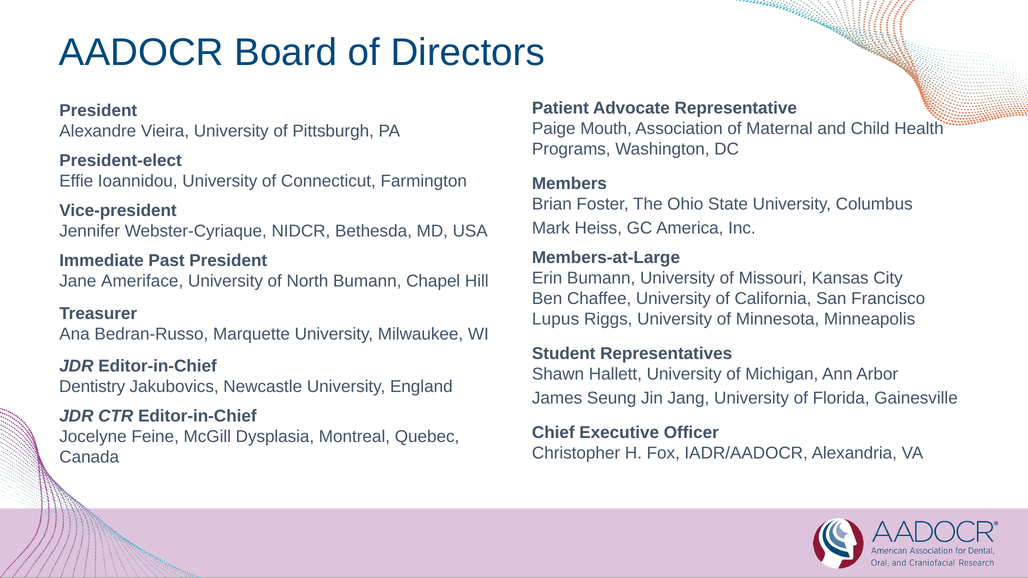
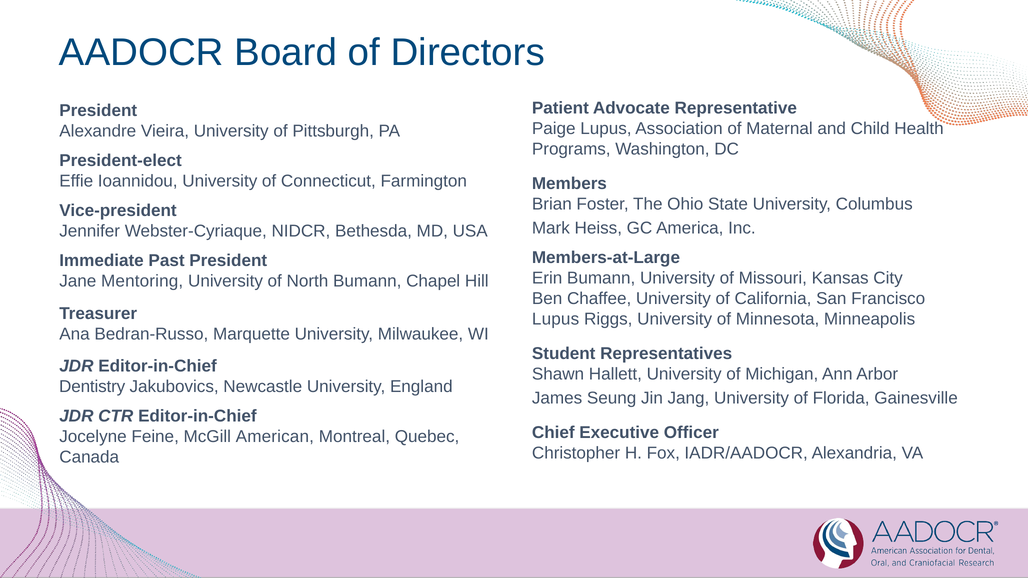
Paige Mouth: Mouth -> Lupus
Ameriface: Ameriface -> Mentoring
Dysplasia: Dysplasia -> American
